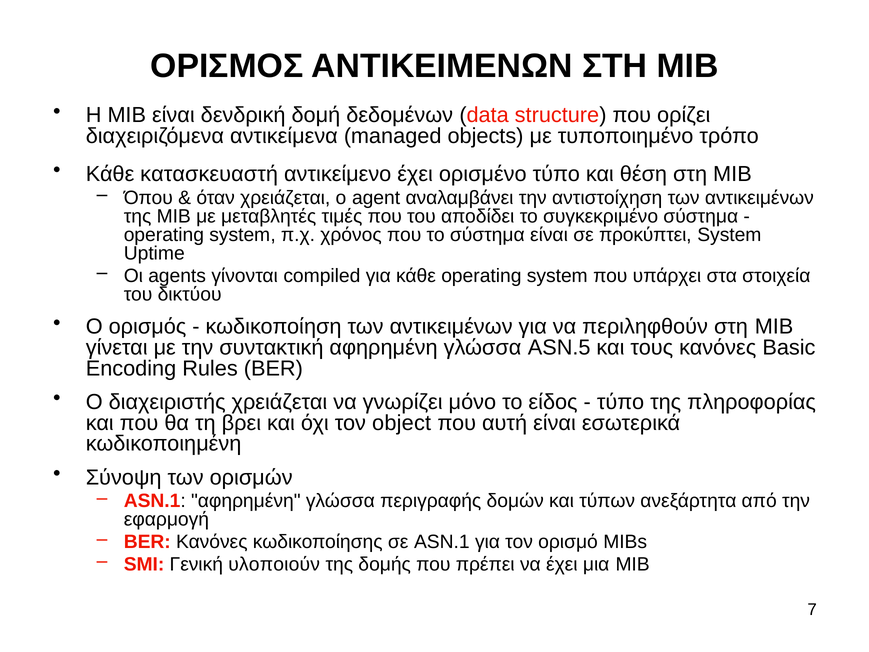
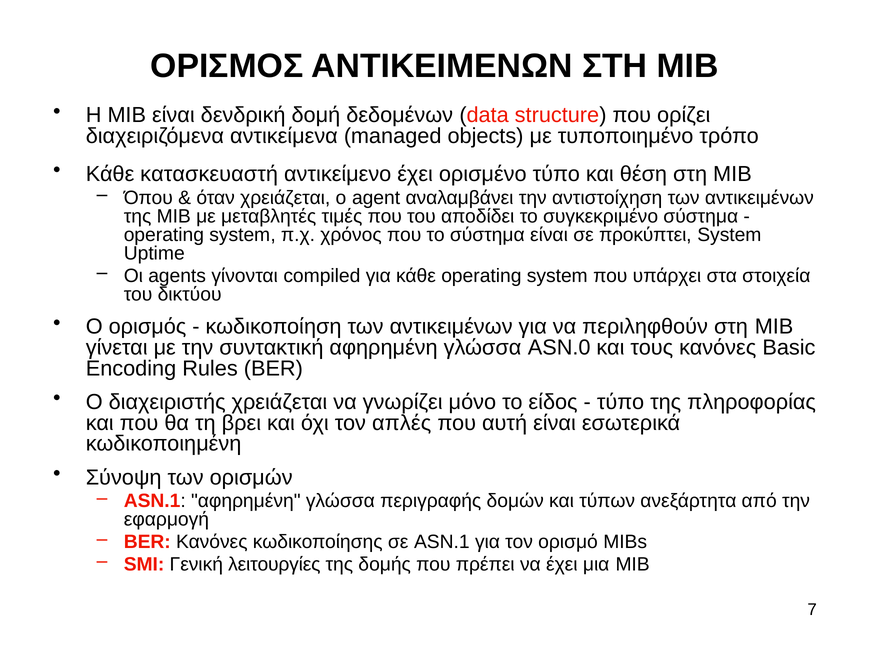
ASN.5: ASN.5 -> ASN.0
object: object -> απλές
υλοποιούν: υλοποιούν -> λειτουργίες
